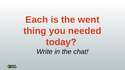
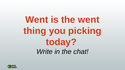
Each at (37, 20): Each -> Went
needed: needed -> picking
